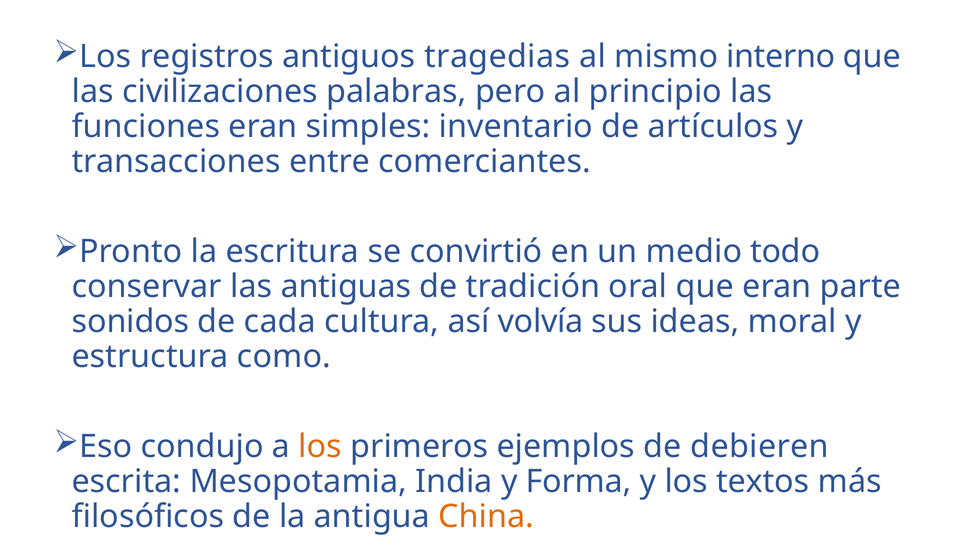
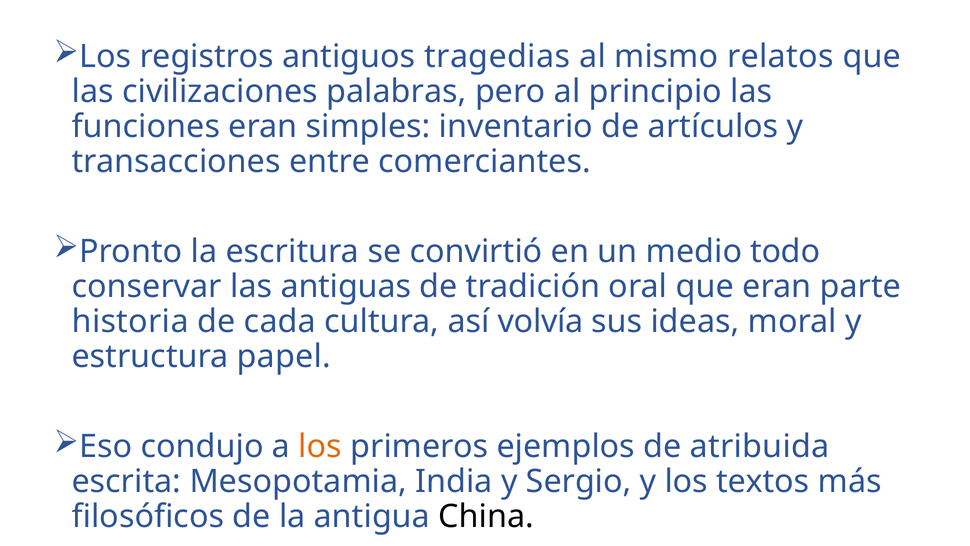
interno: interno -> relatos
sonidos: sonidos -> historia
como: como -> papel
debieren: debieren -> atribuida
Forma: Forma -> Sergio
China colour: orange -> black
